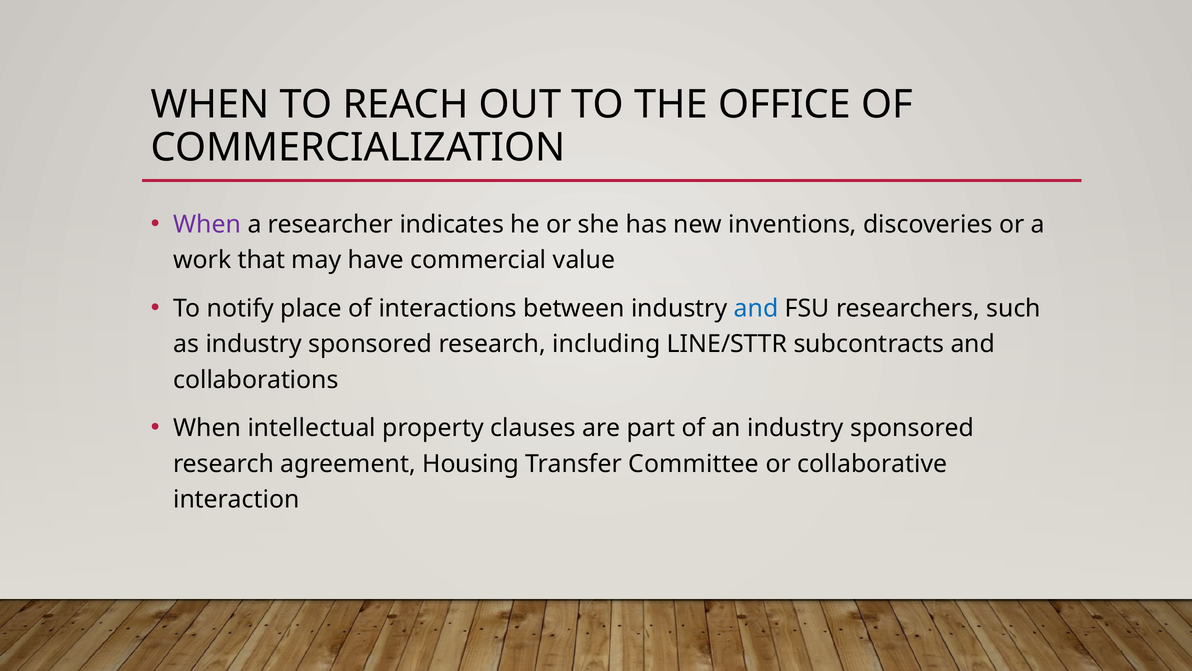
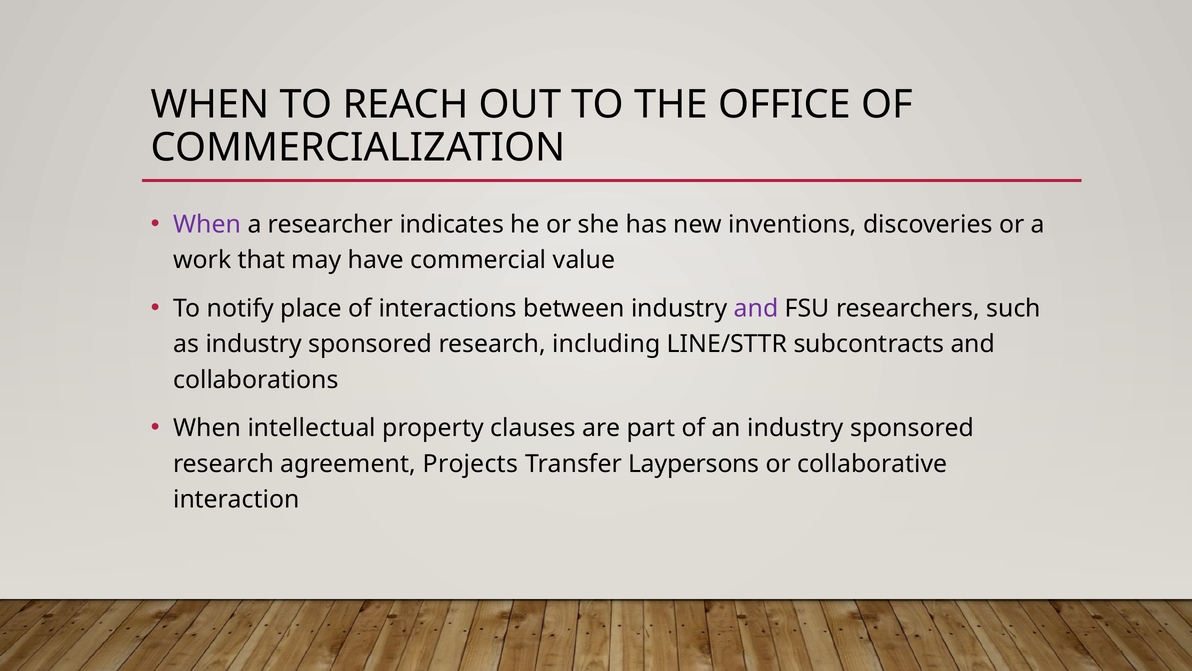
and at (756, 308) colour: blue -> purple
Housing: Housing -> Projects
Committee: Committee -> Laypersons
